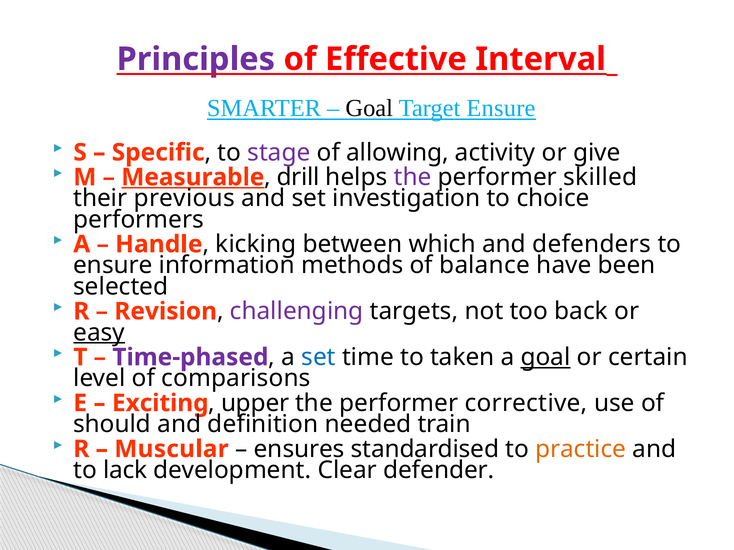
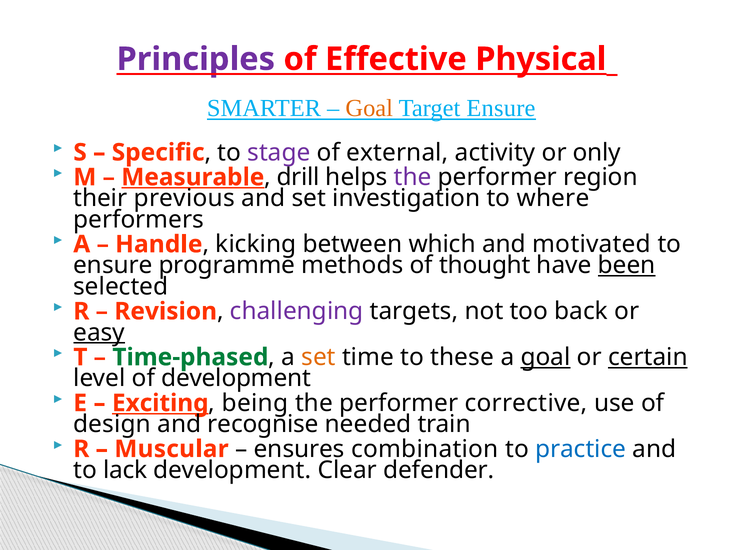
Interval: Interval -> Physical
Goal at (369, 109) colour: black -> orange
allowing: allowing -> external
give: give -> only
skilled: skilled -> region
choice: choice -> where
defenders: defenders -> motivated
information: information -> programme
balance: balance -> thought
been underline: none -> present
Time-phased colour: purple -> green
set at (319, 358) colour: blue -> orange
taken: taken -> these
certain underline: none -> present
of comparisons: comparisons -> development
Exciting underline: none -> present
upper: upper -> being
should: should -> design
definition: definition -> recognise
standardised: standardised -> combination
practice colour: orange -> blue
